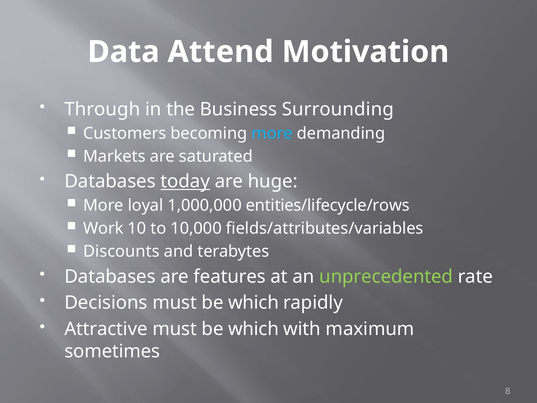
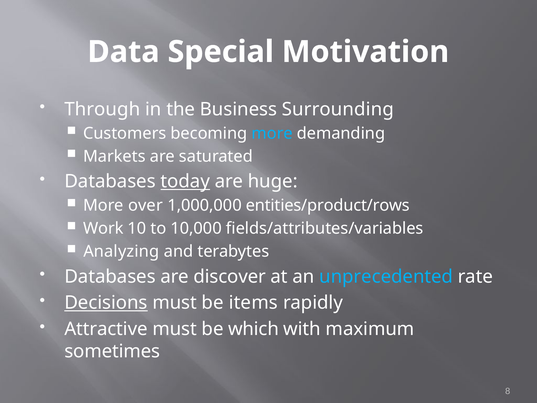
Attend: Attend -> Special
loyal: loyal -> over
entities/lifecycle/rows: entities/lifecycle/rows -> entities/product/rows
Discounts: Discounts -> Analyzing
features: features -> discover
unprecedented colour: light green -> light blue
Decisions underline: none -> present
which at (254, 303): which -> items
